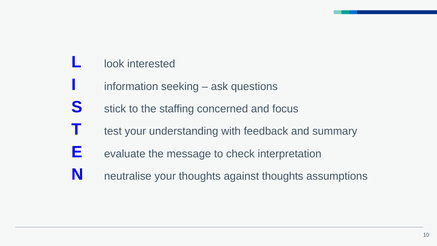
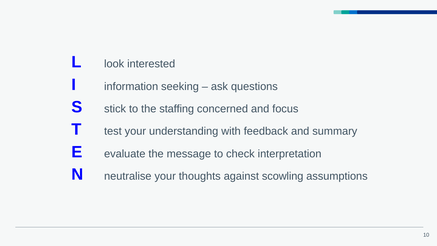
against thoughts: thoughts -> scowling
